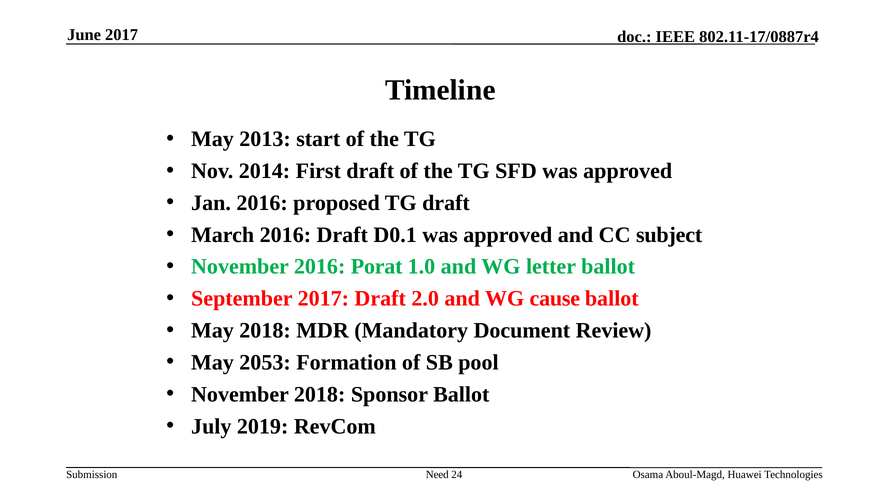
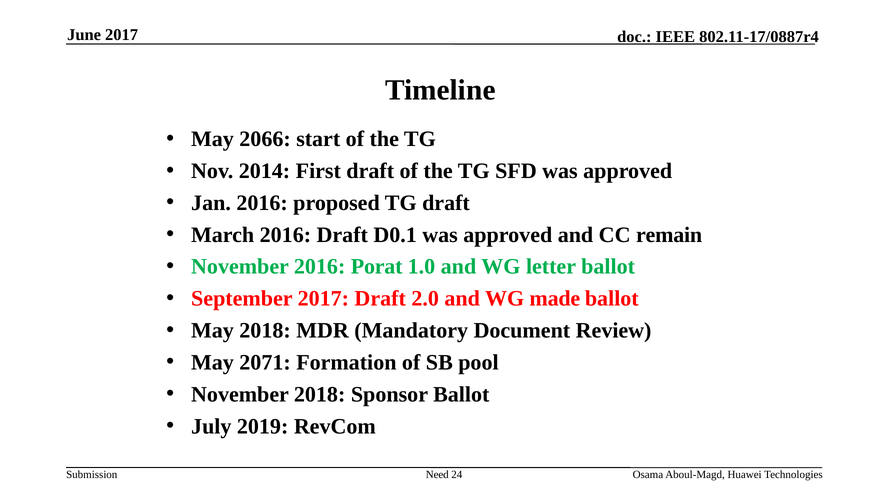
2013: 2013 -> 2066
subject: subject -> remain
cause: cause -> made
2053: 2053 -> 2071
